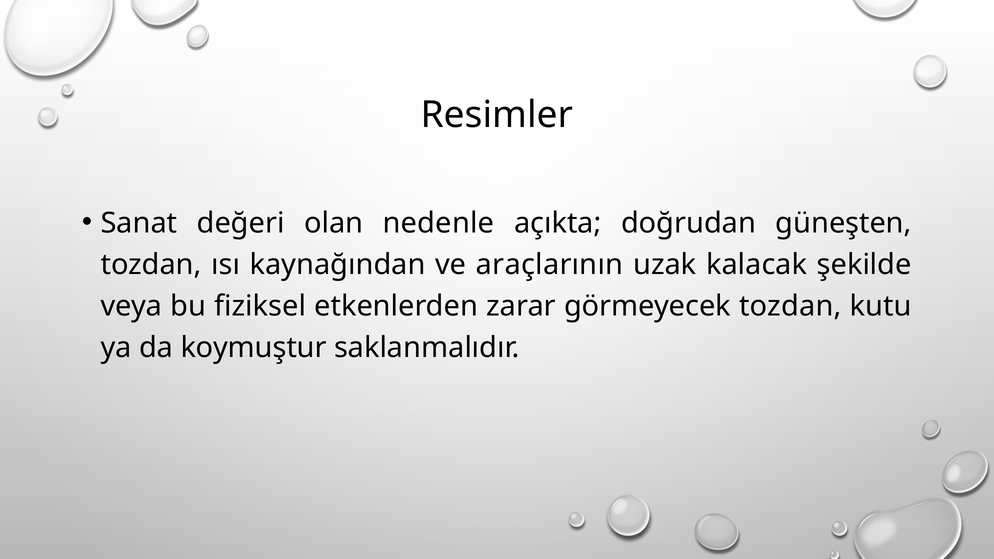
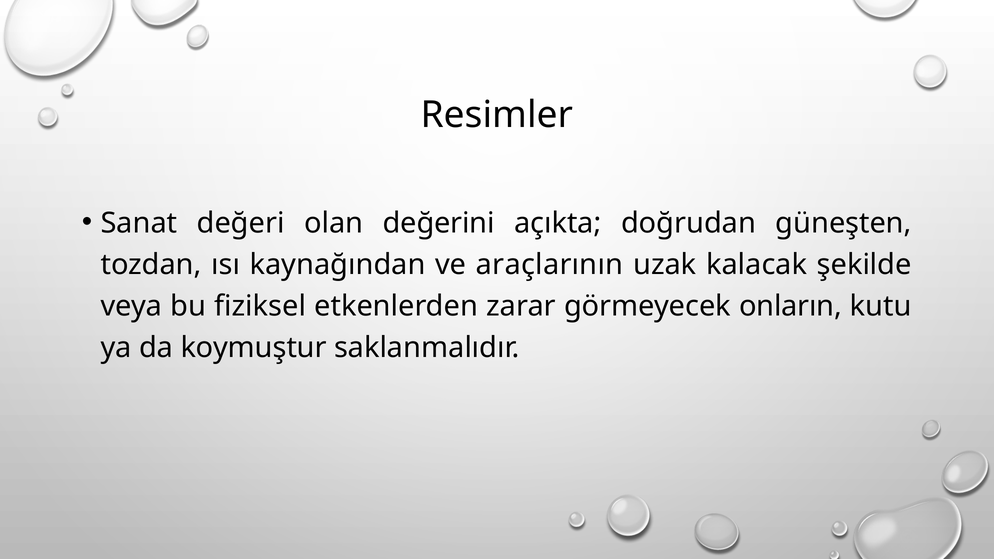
nedenle: nedenle -> değerini
görmeyecek tozdan: tozdan -> onların
